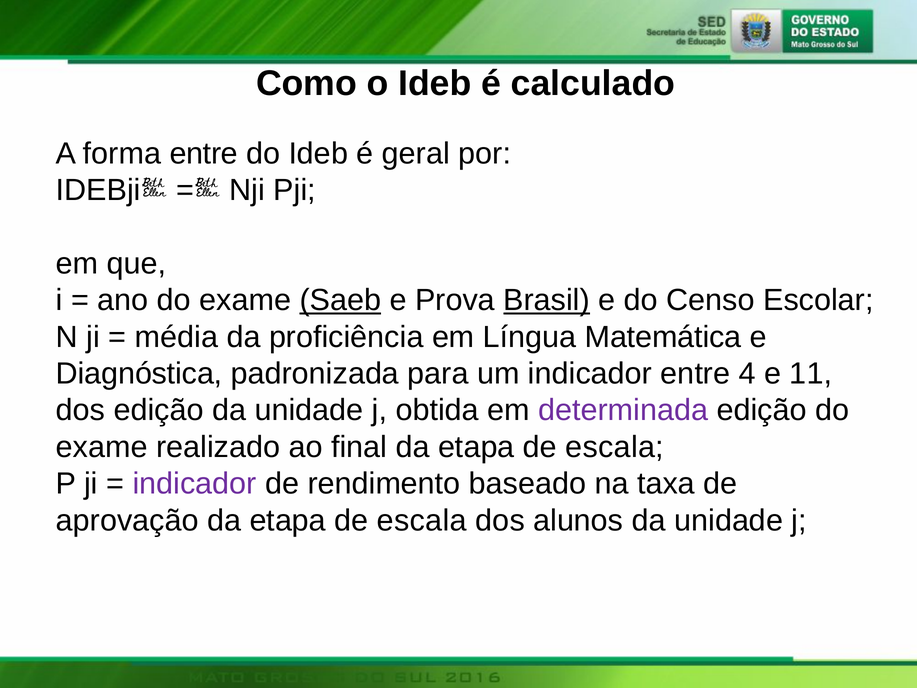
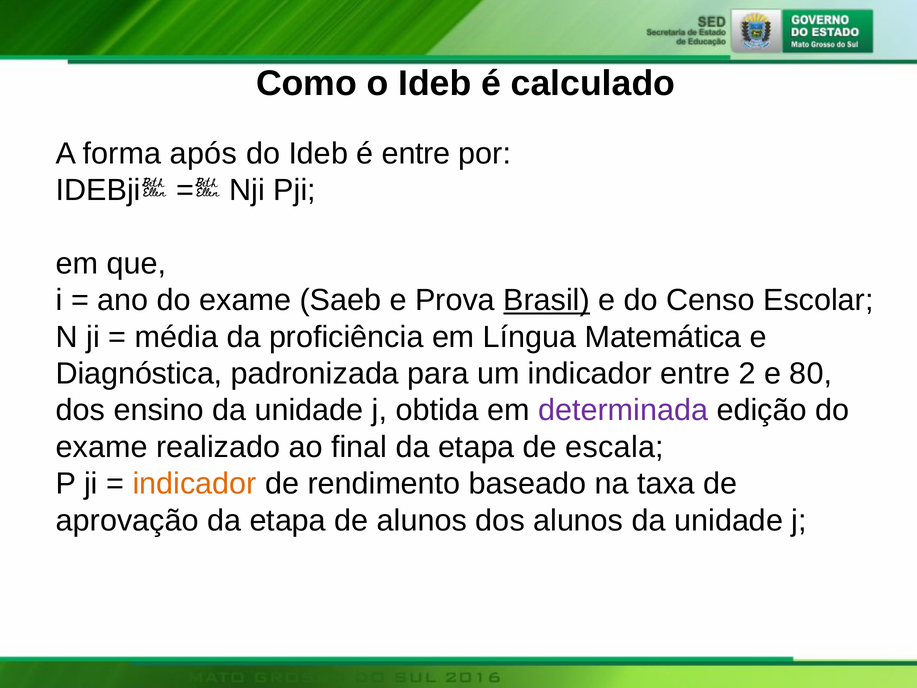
forma entre: entre -> após
é geral: geral -> entre
Saeb underline: present -> none
4: 4 -> 2
11: 11 -> 80
dos edição: edição -> ensino
indicador at (195, 484) colour: purple -> orange
escala at (422, 520): escala -> alunos
